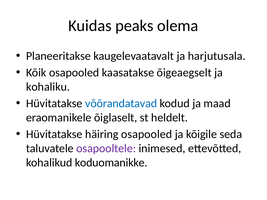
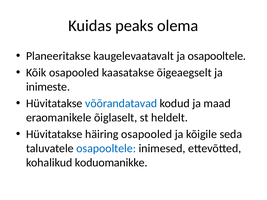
ja harjutusala: harjutusala -> osapooltele
kohaliku: kohaliku -> inimeste
osapooltele at (106, 149) colour: purple -> blue
